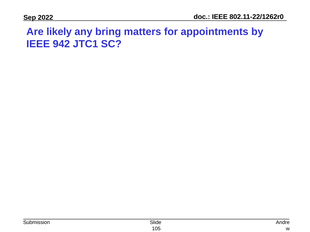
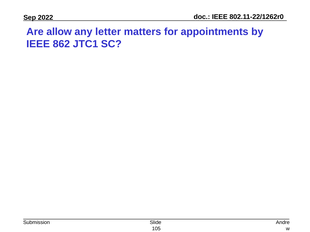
likely: likely -> allow
bring: bring -> letter
942: 942 -> 862
